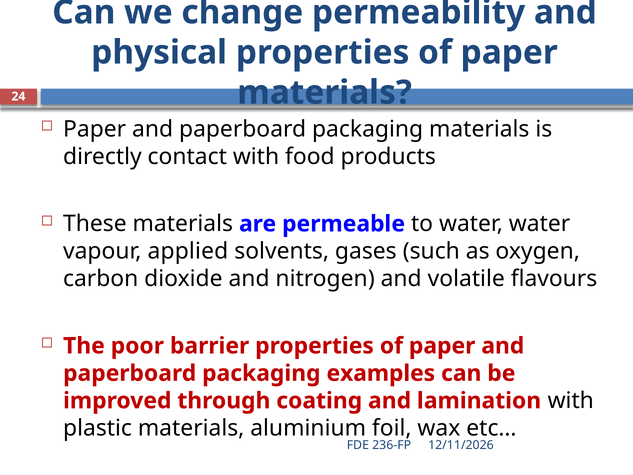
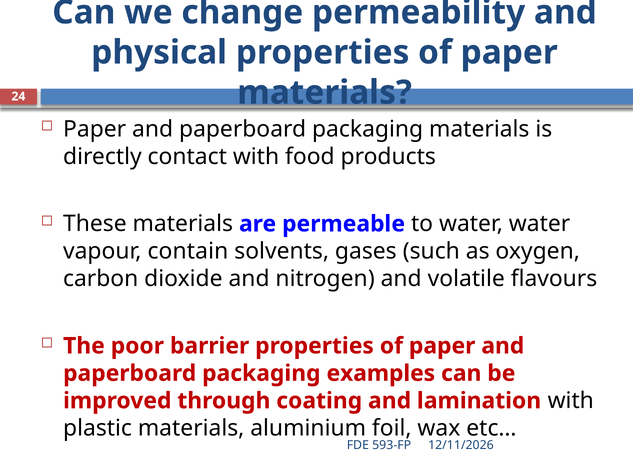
applied: applied -> contain
236-FP: 236-FP -> 593-FP
